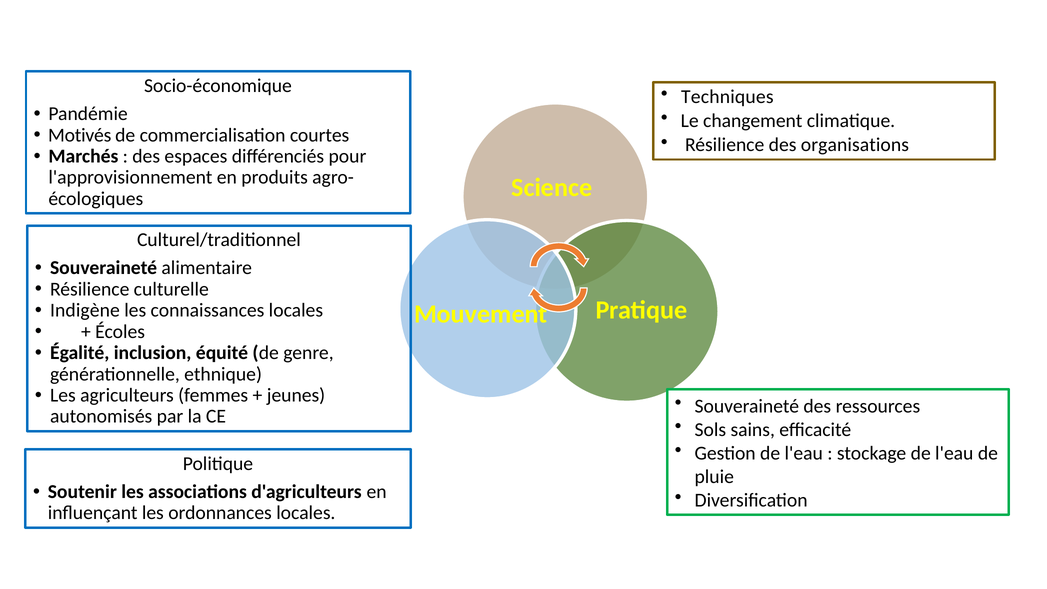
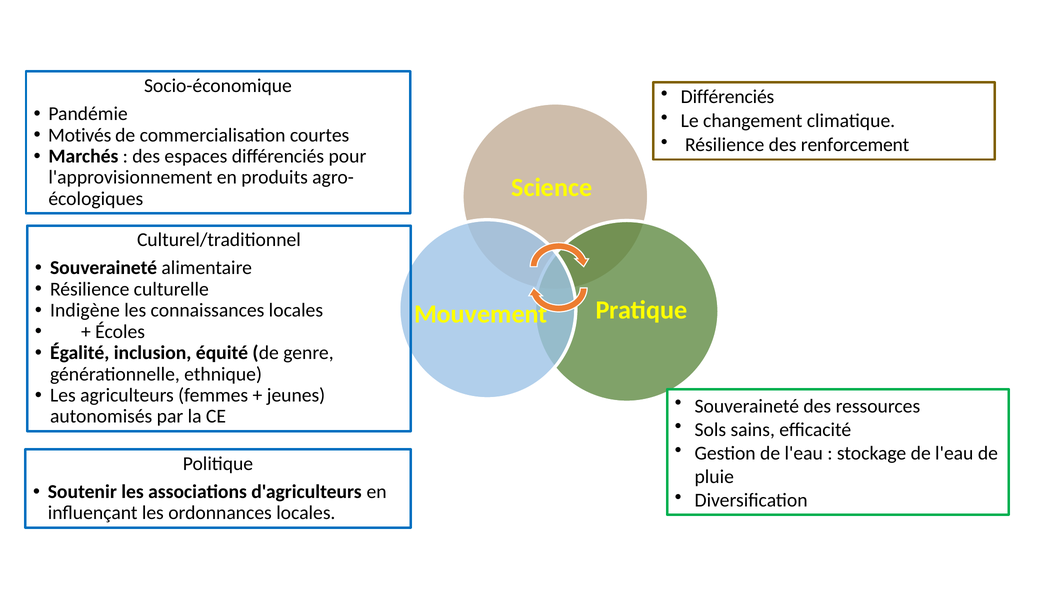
Techniques at (727, 97): Techniques -> Différenciés
organisations: organisations -> renforcement
